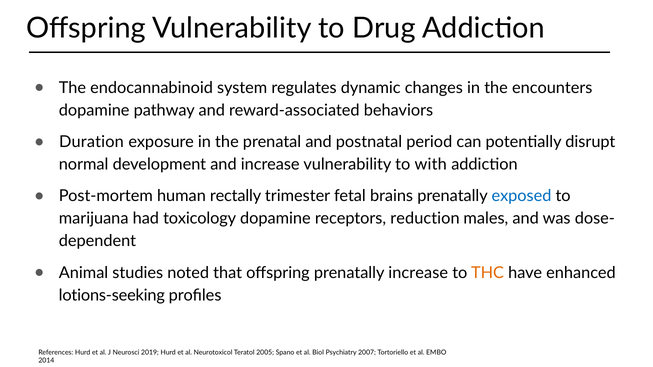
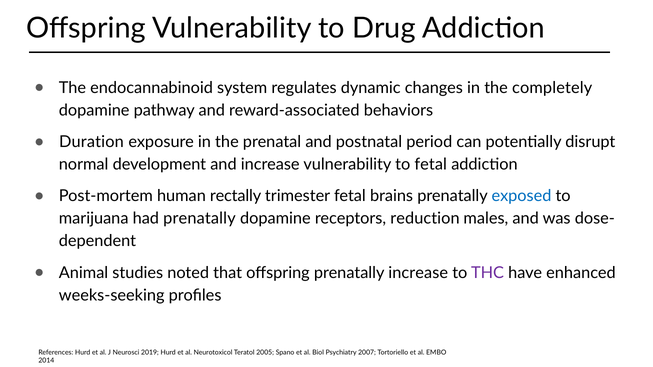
encounters: encounters -> completely
to with: with -> fetal
had toxicology: toxicology -> prenatally
THC colour: orange -> purple
lotions-seeking: lotions-seeking -> weeks-seeking
